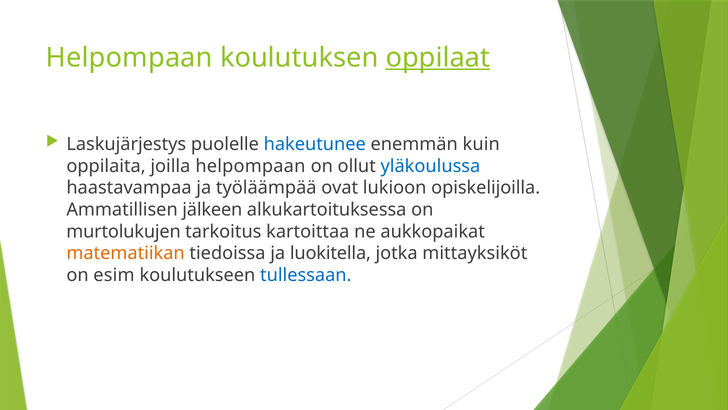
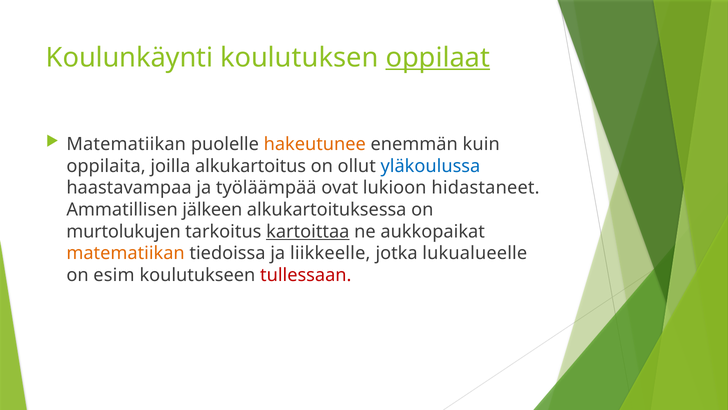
Helpompaan at (129, 57): Helpompaan -> Koulunkäynti
Laskujärjestys at (126, 144): Laskujärjestys -> Matematiikan
hakeutunee colour: blue -> orange
joilla helpompaan: helpompaan -> alkukartoitus
opiskelijoilla: opiskelijoilla -> hidastaneet
kartoittaa underline: none -> present
luokitella: luokitella -> liikkeelle
mittayksiköt: mittayksiköt -> lukualueelle
tullessaan colour: blue -> red
